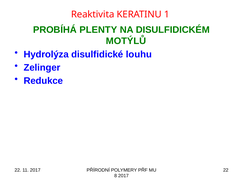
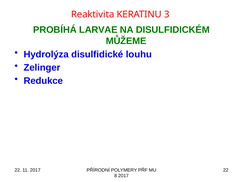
1: 1 -> 3
PLENTY: PLENTY -> LARVAE
MOTÝLŮ: MOTÝLŮ -> MŮŽEME
